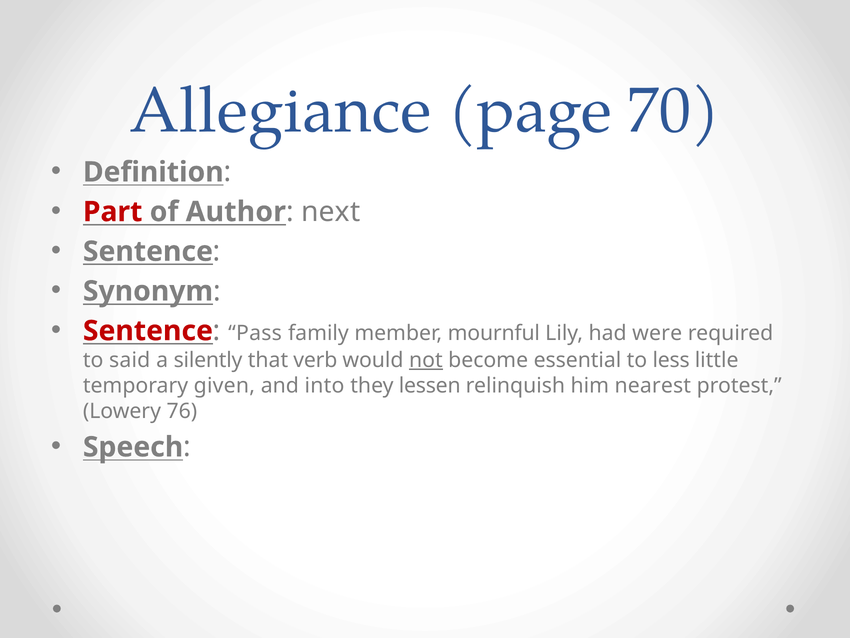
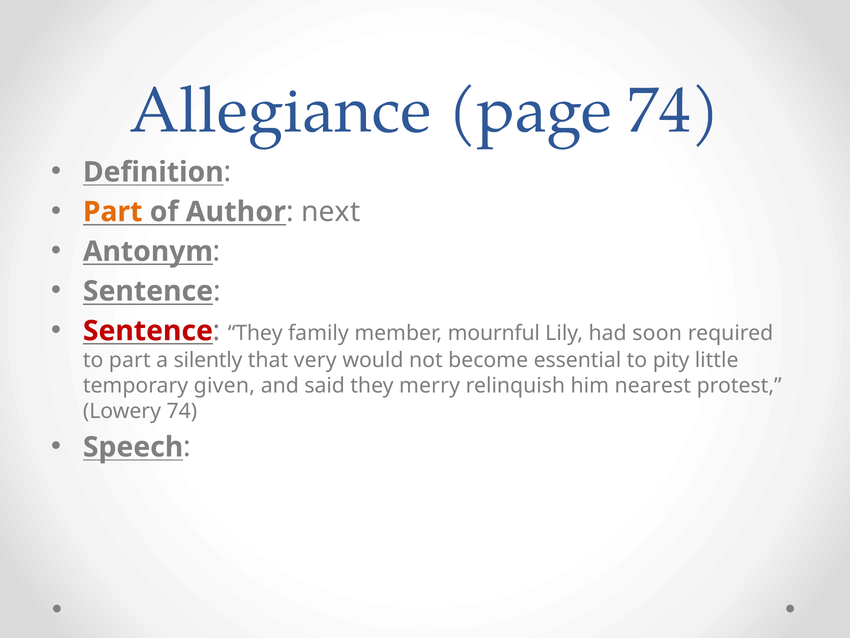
page 70: 70 -> 74
Part at (113, 212) colour: red -> orange
Sentence at (148, 251): Sentence -> Antonym
Synonym at (148, 291): Synonym -> Sentence
Pass at (255, 333): Pass -> They
were: were -> soon
to said: said -> part
verb: verb -> very
not underline: present -> none
less: less -> pity
into: into -> said
lessen: lessen -> merry
Lowery 76: 76 -> 74
